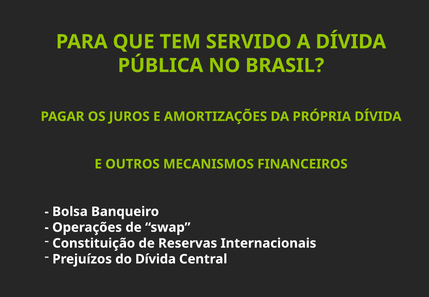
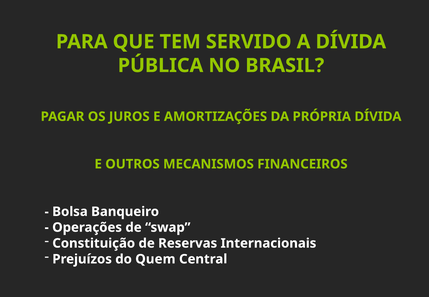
do Dívida: Dívida -> Quem
